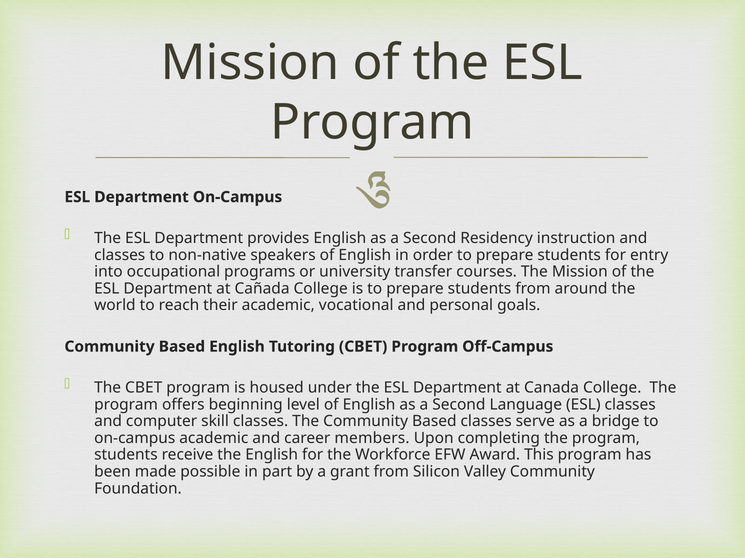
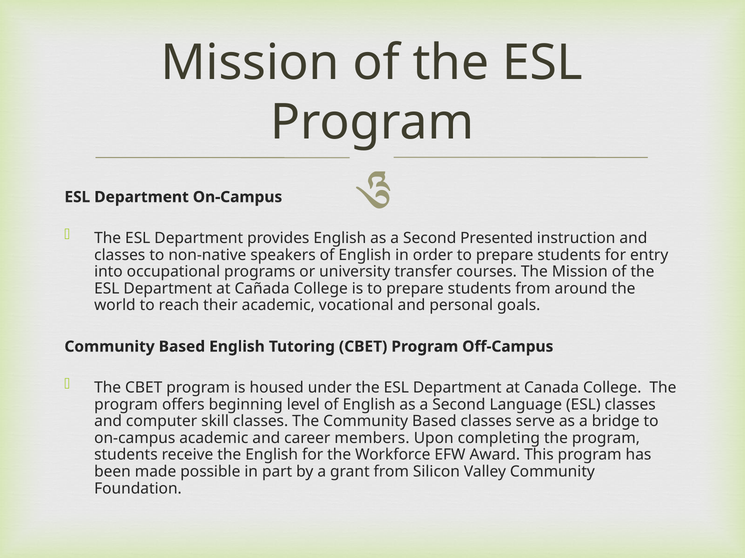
Residency: Residency -> Presented
